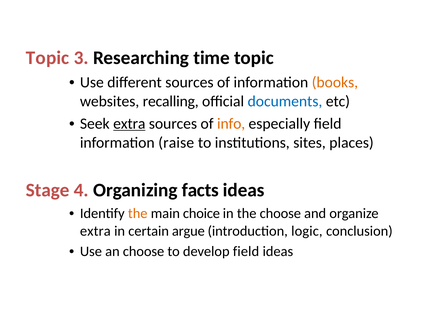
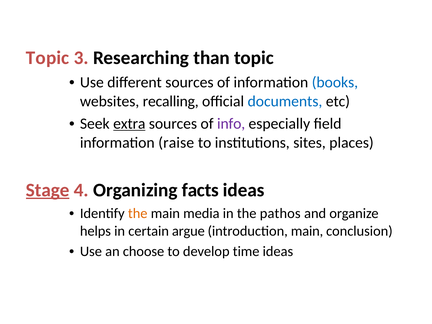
time: time -> than
books colour: orange -> blue
info colour: orange -> purple
Stage underline: none -> present
choice: choice -> media
the choose: choose -> pathos
extra at (95, 231): extra -> helps
introduction logic: logic -> main
develop field: field -> time
